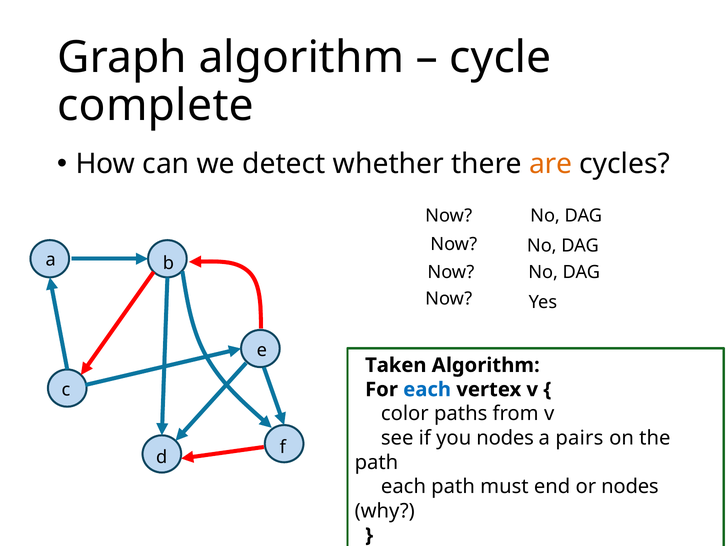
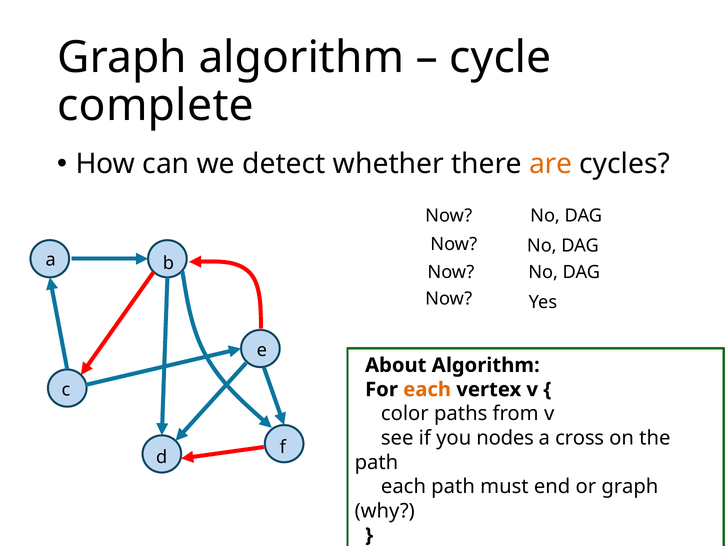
Taken: Taken -> About
each at (427, 390) colour: blue -> orange
pairs: pairs -> cross
or nodes: nodes -> graph
